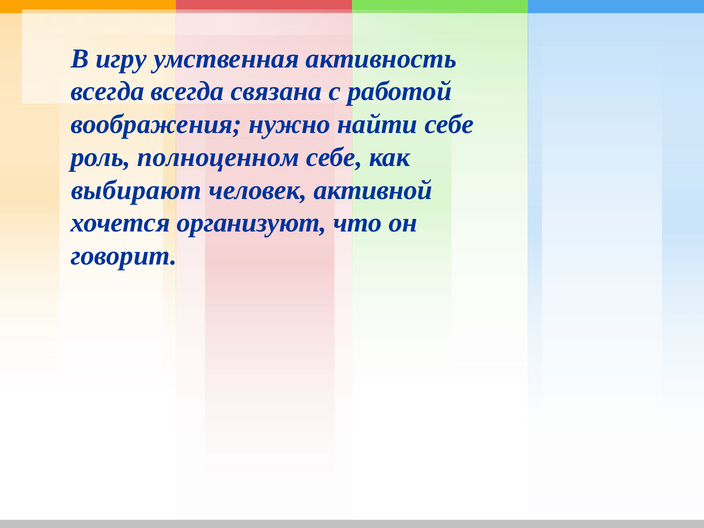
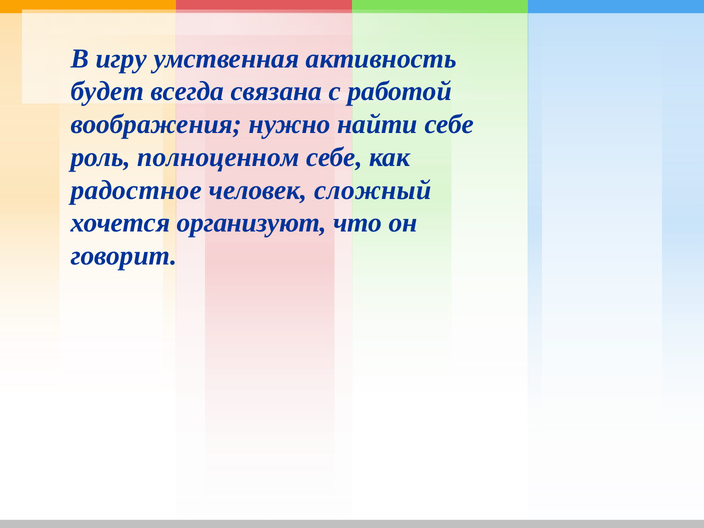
всегда at (107, 91): всегда -> будет
выбирают: выбирают -> радостное
активной: активной -> сложный
